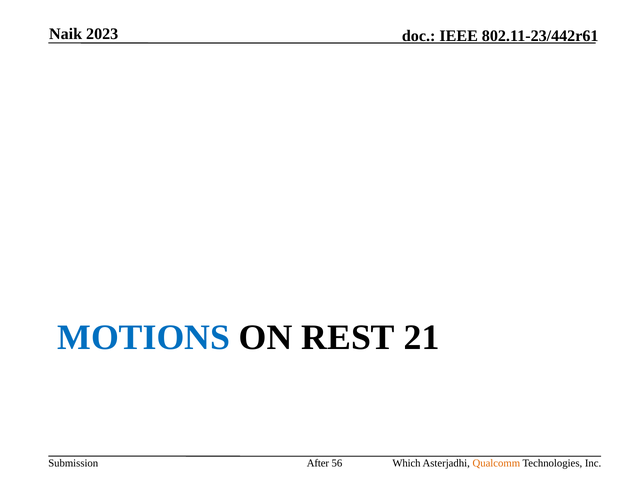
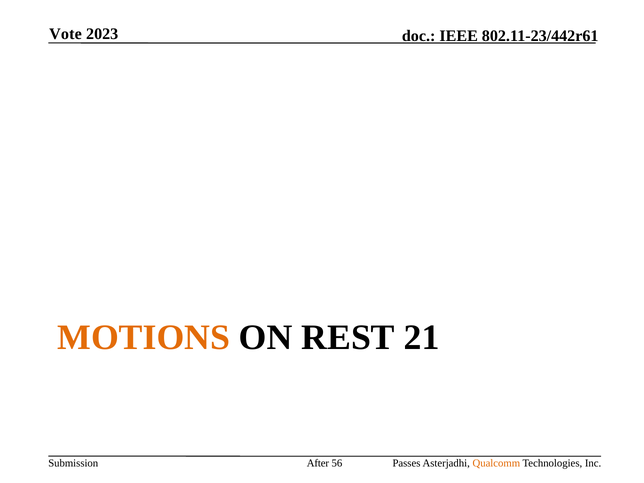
Naik: Naik -> Vote
MOTIONS colour: blue -> orange
Which: Which -> Passes
